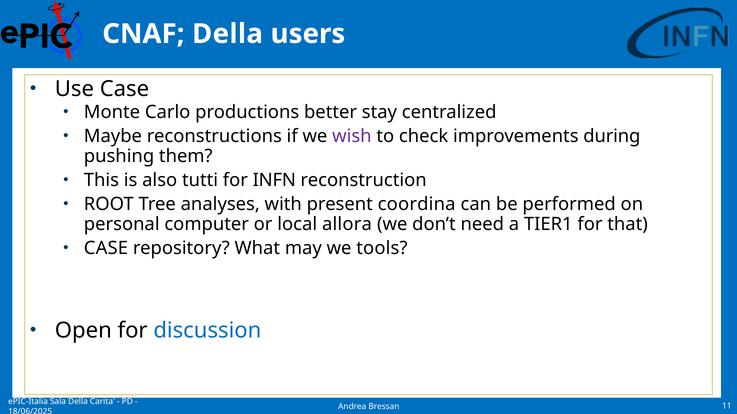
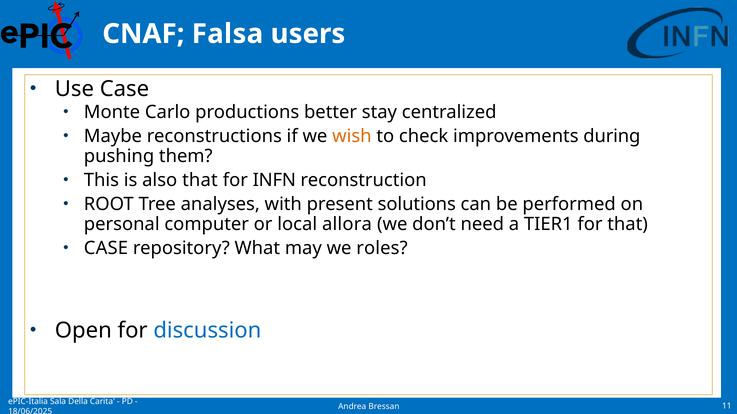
CNAF Della: Della -> Falsa
wish colour: purple -> orange
also tutti: tutti -> that
coordina: coordina -> solutions
tools: tools -> roles
